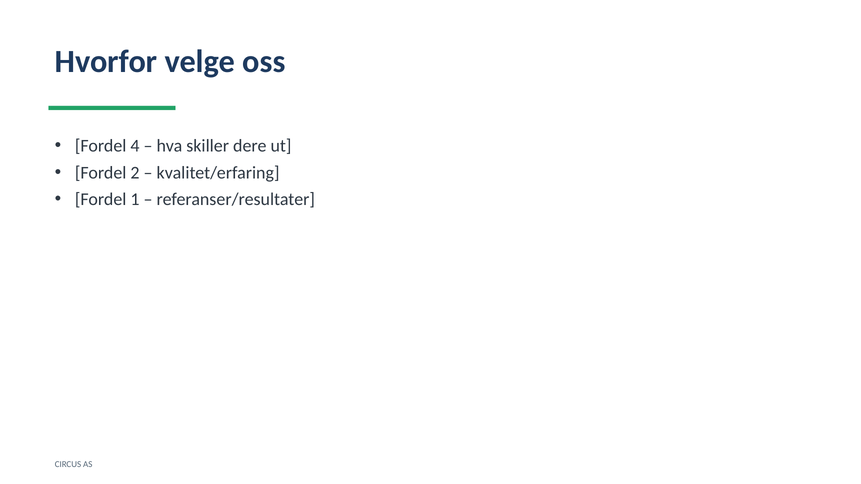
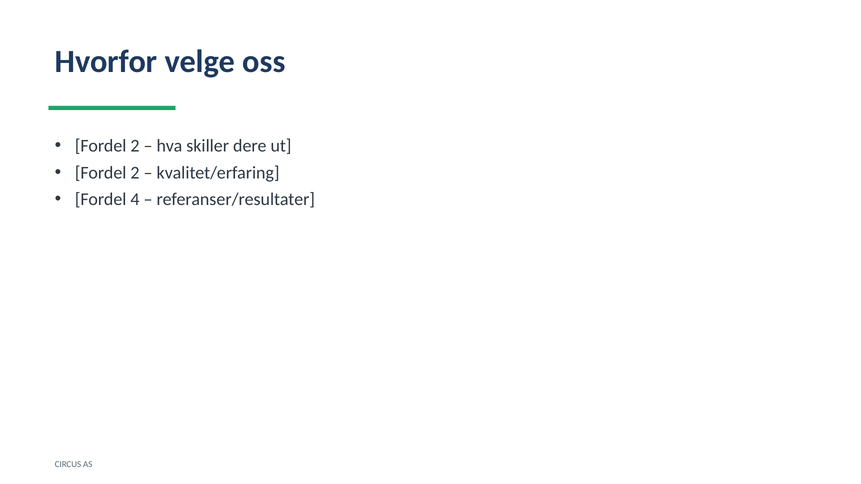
4 at (135, 146): 4 -> 2
1: 1 -> 4
